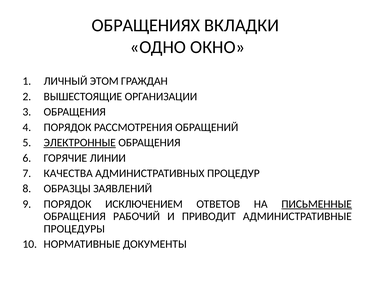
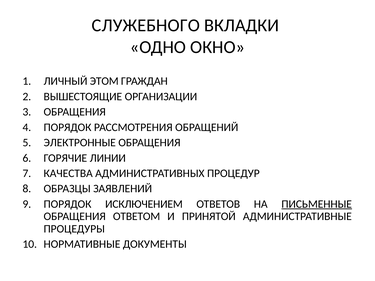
ОБРАЩЕНИЯХ: ОБРАЩЕНИЯХ -> СЛУЖЕБНОГО
ЭЛЕКТРОННЫЕ underline: present -> none
РАБОЧИЙ: РАБОЧИЙ -> ОТВЕТОМ
ПРИВОДИТ: ПРИВОДИТ -> ПРИНЯТОЙ
